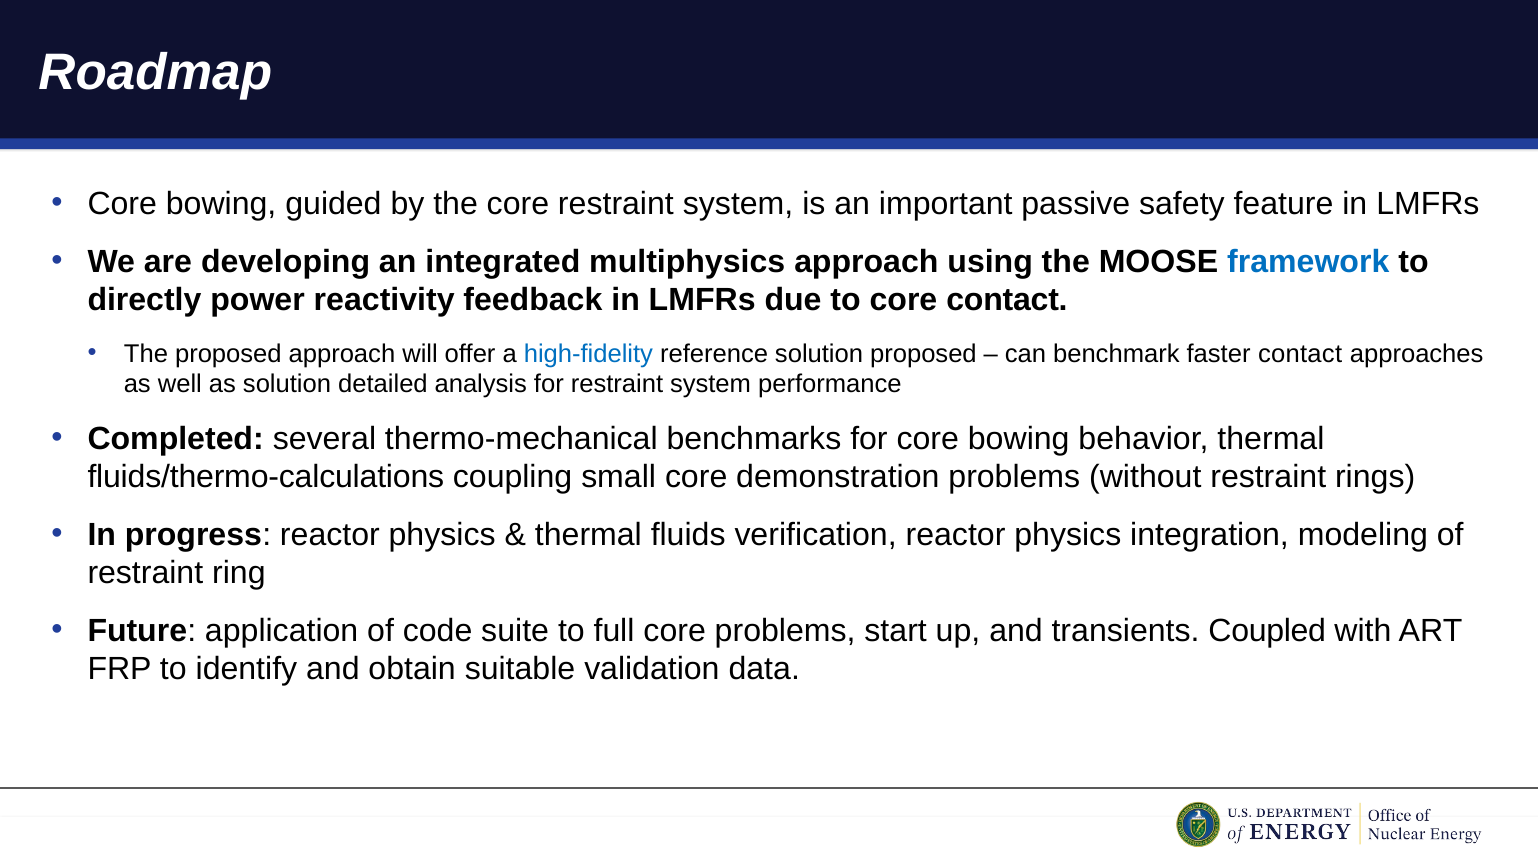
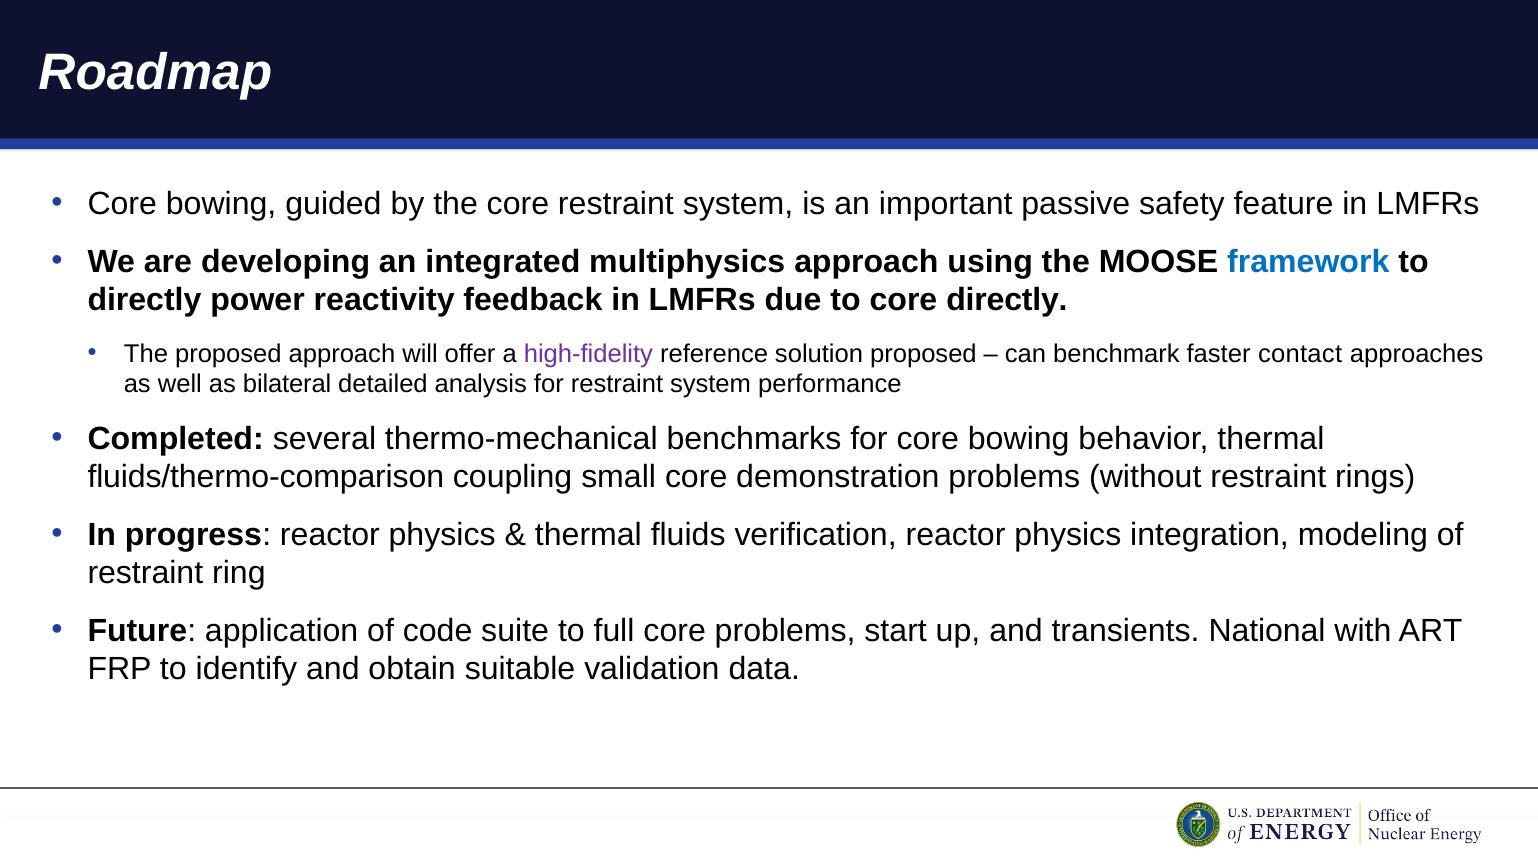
core contact: contact -> directly
high-fidelity colour: blue -> purple
as solution: solution -> bilateral
fluids/thermo-calculations: fluids/thermo-calculations -> fluids/thermo-comparison
Coupled: Coupled -> National
